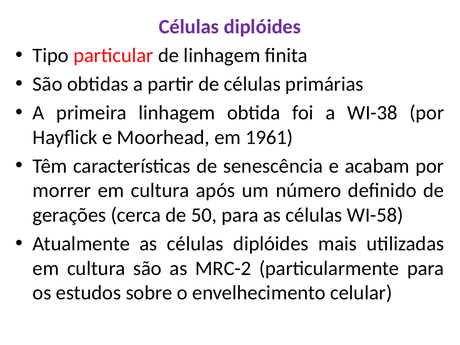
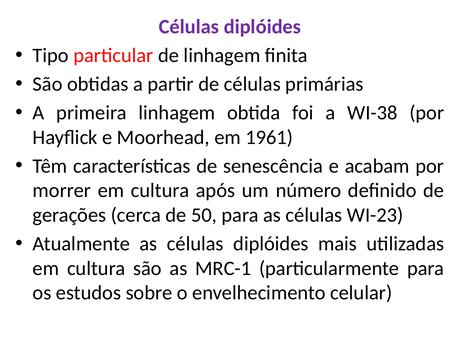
WI-58: WI-58 -> WI-23
MRC-2: MRC-2 -> MRC-1
